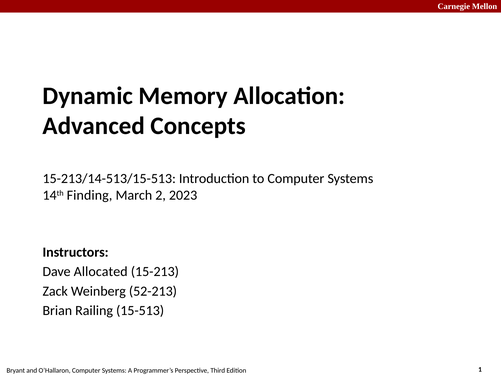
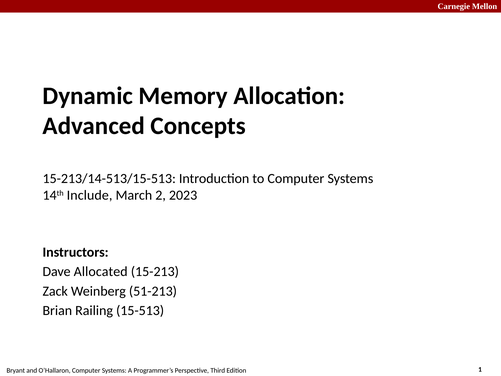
Finding: Finding -> Include
52-213: 52-213 -> 51-213
